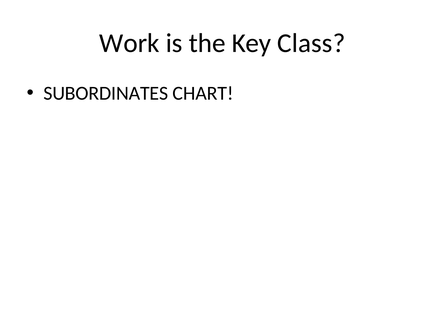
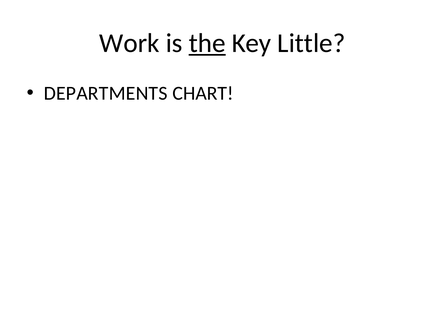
the underline: none -> present
Class: Class -> Little
SUBORDINATES: SUBORDINATES -> DEPARTMENTS
